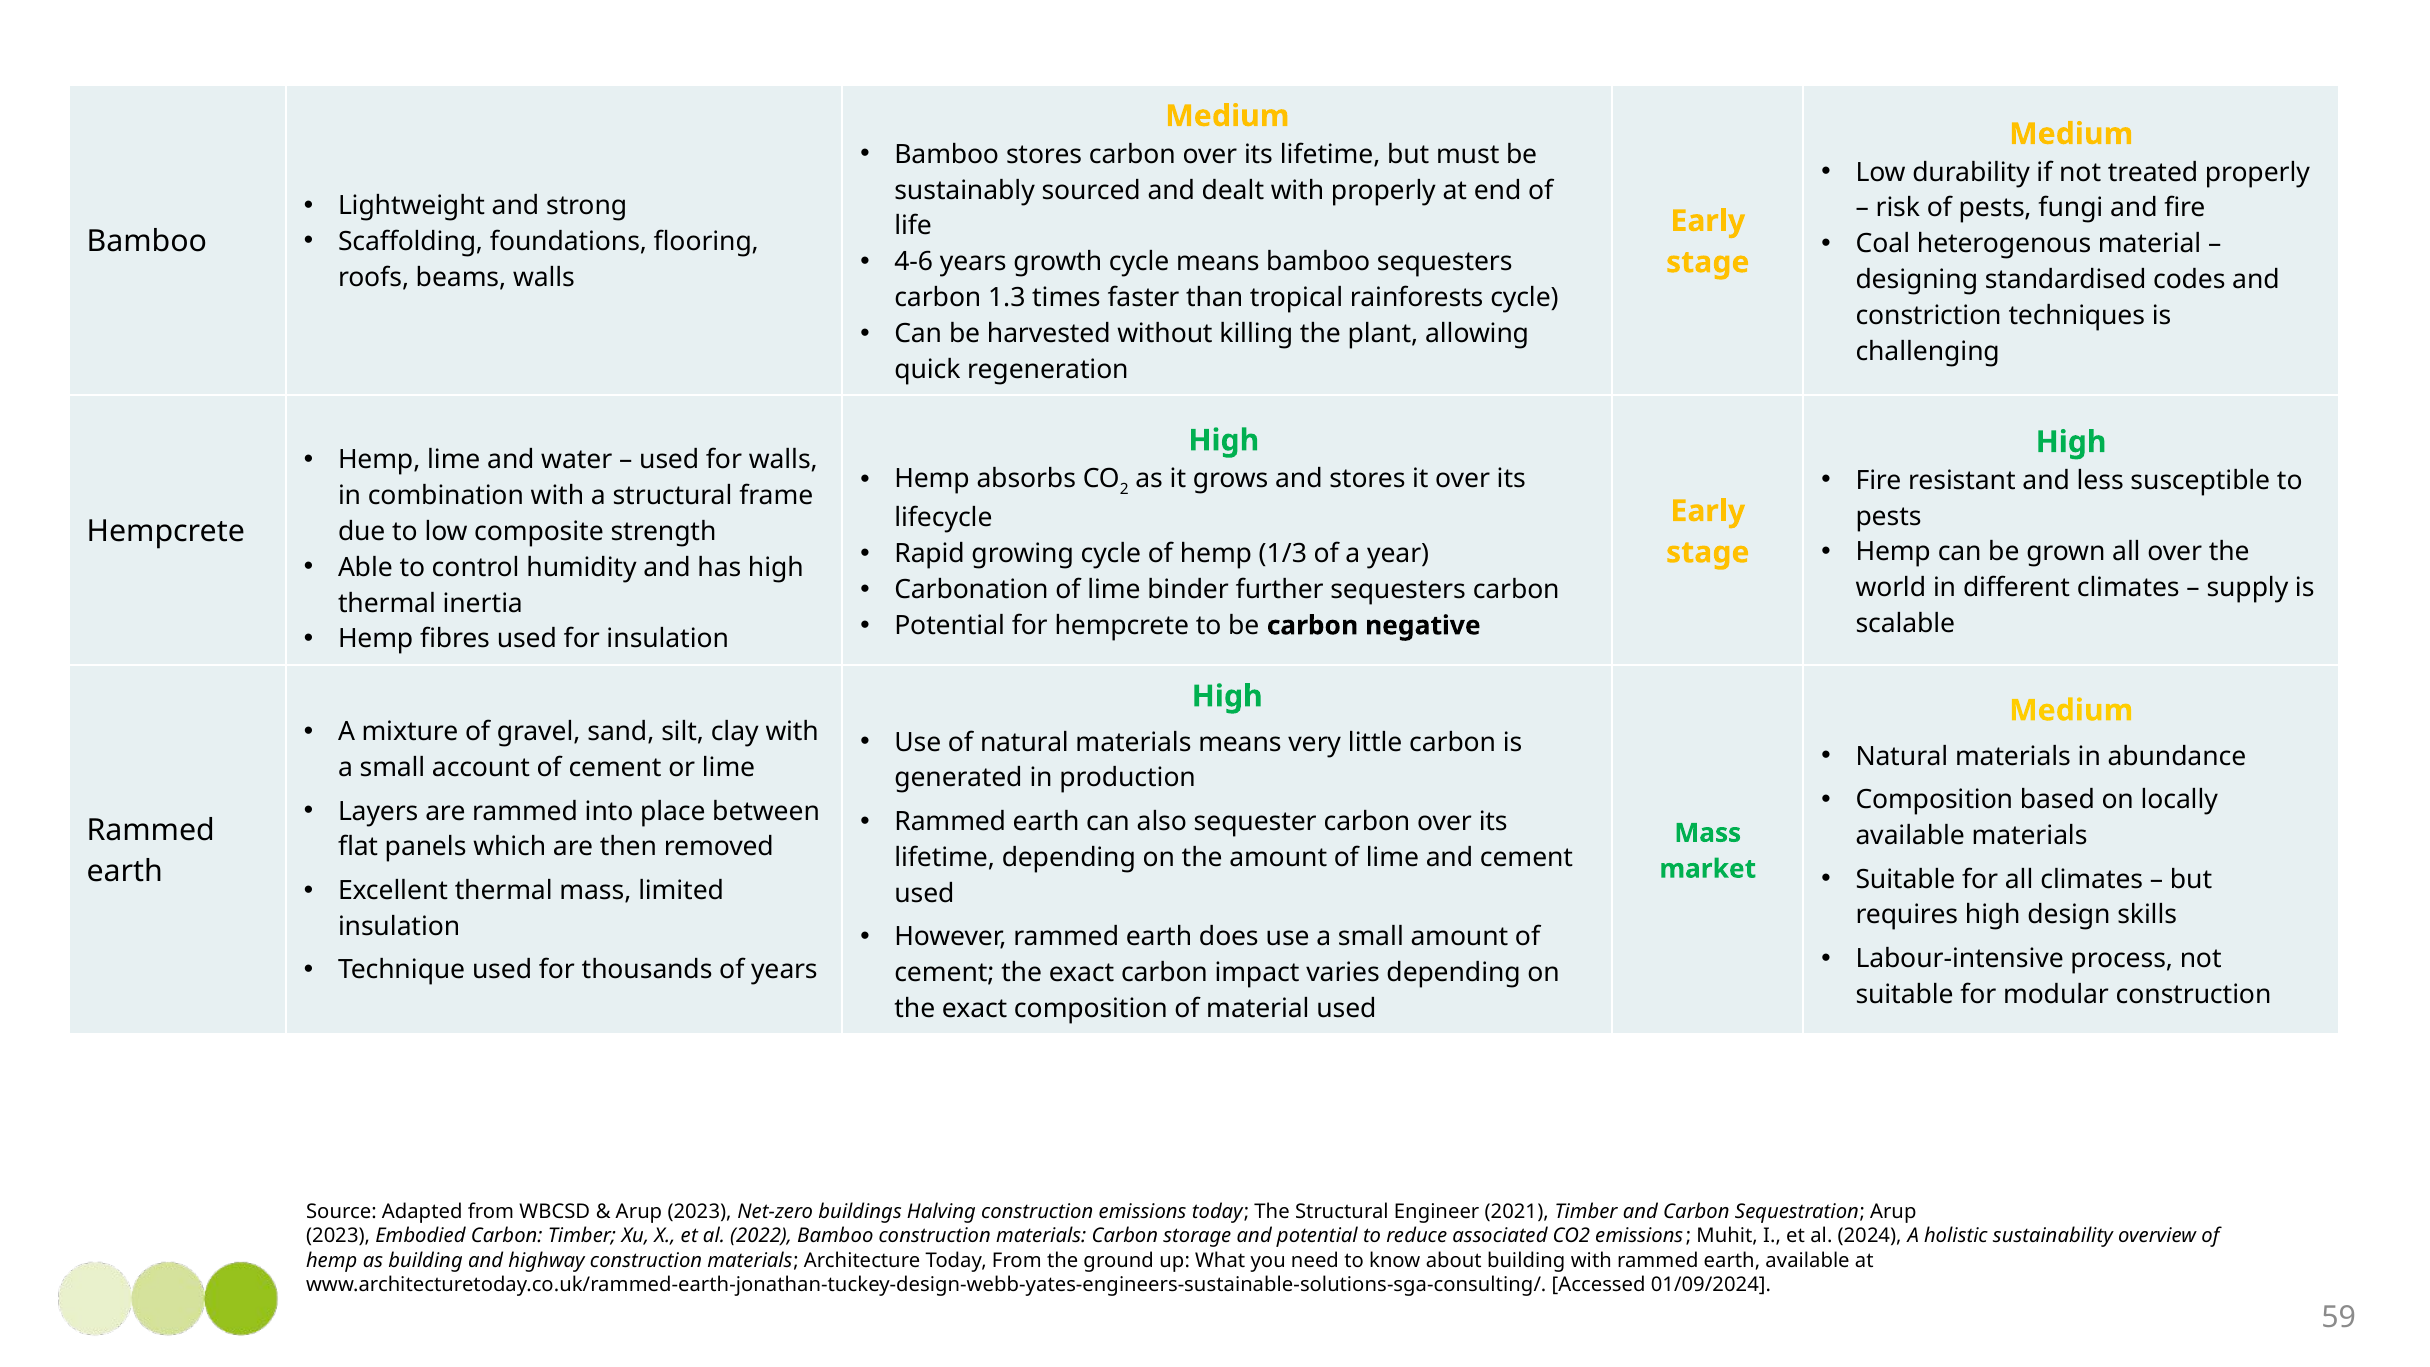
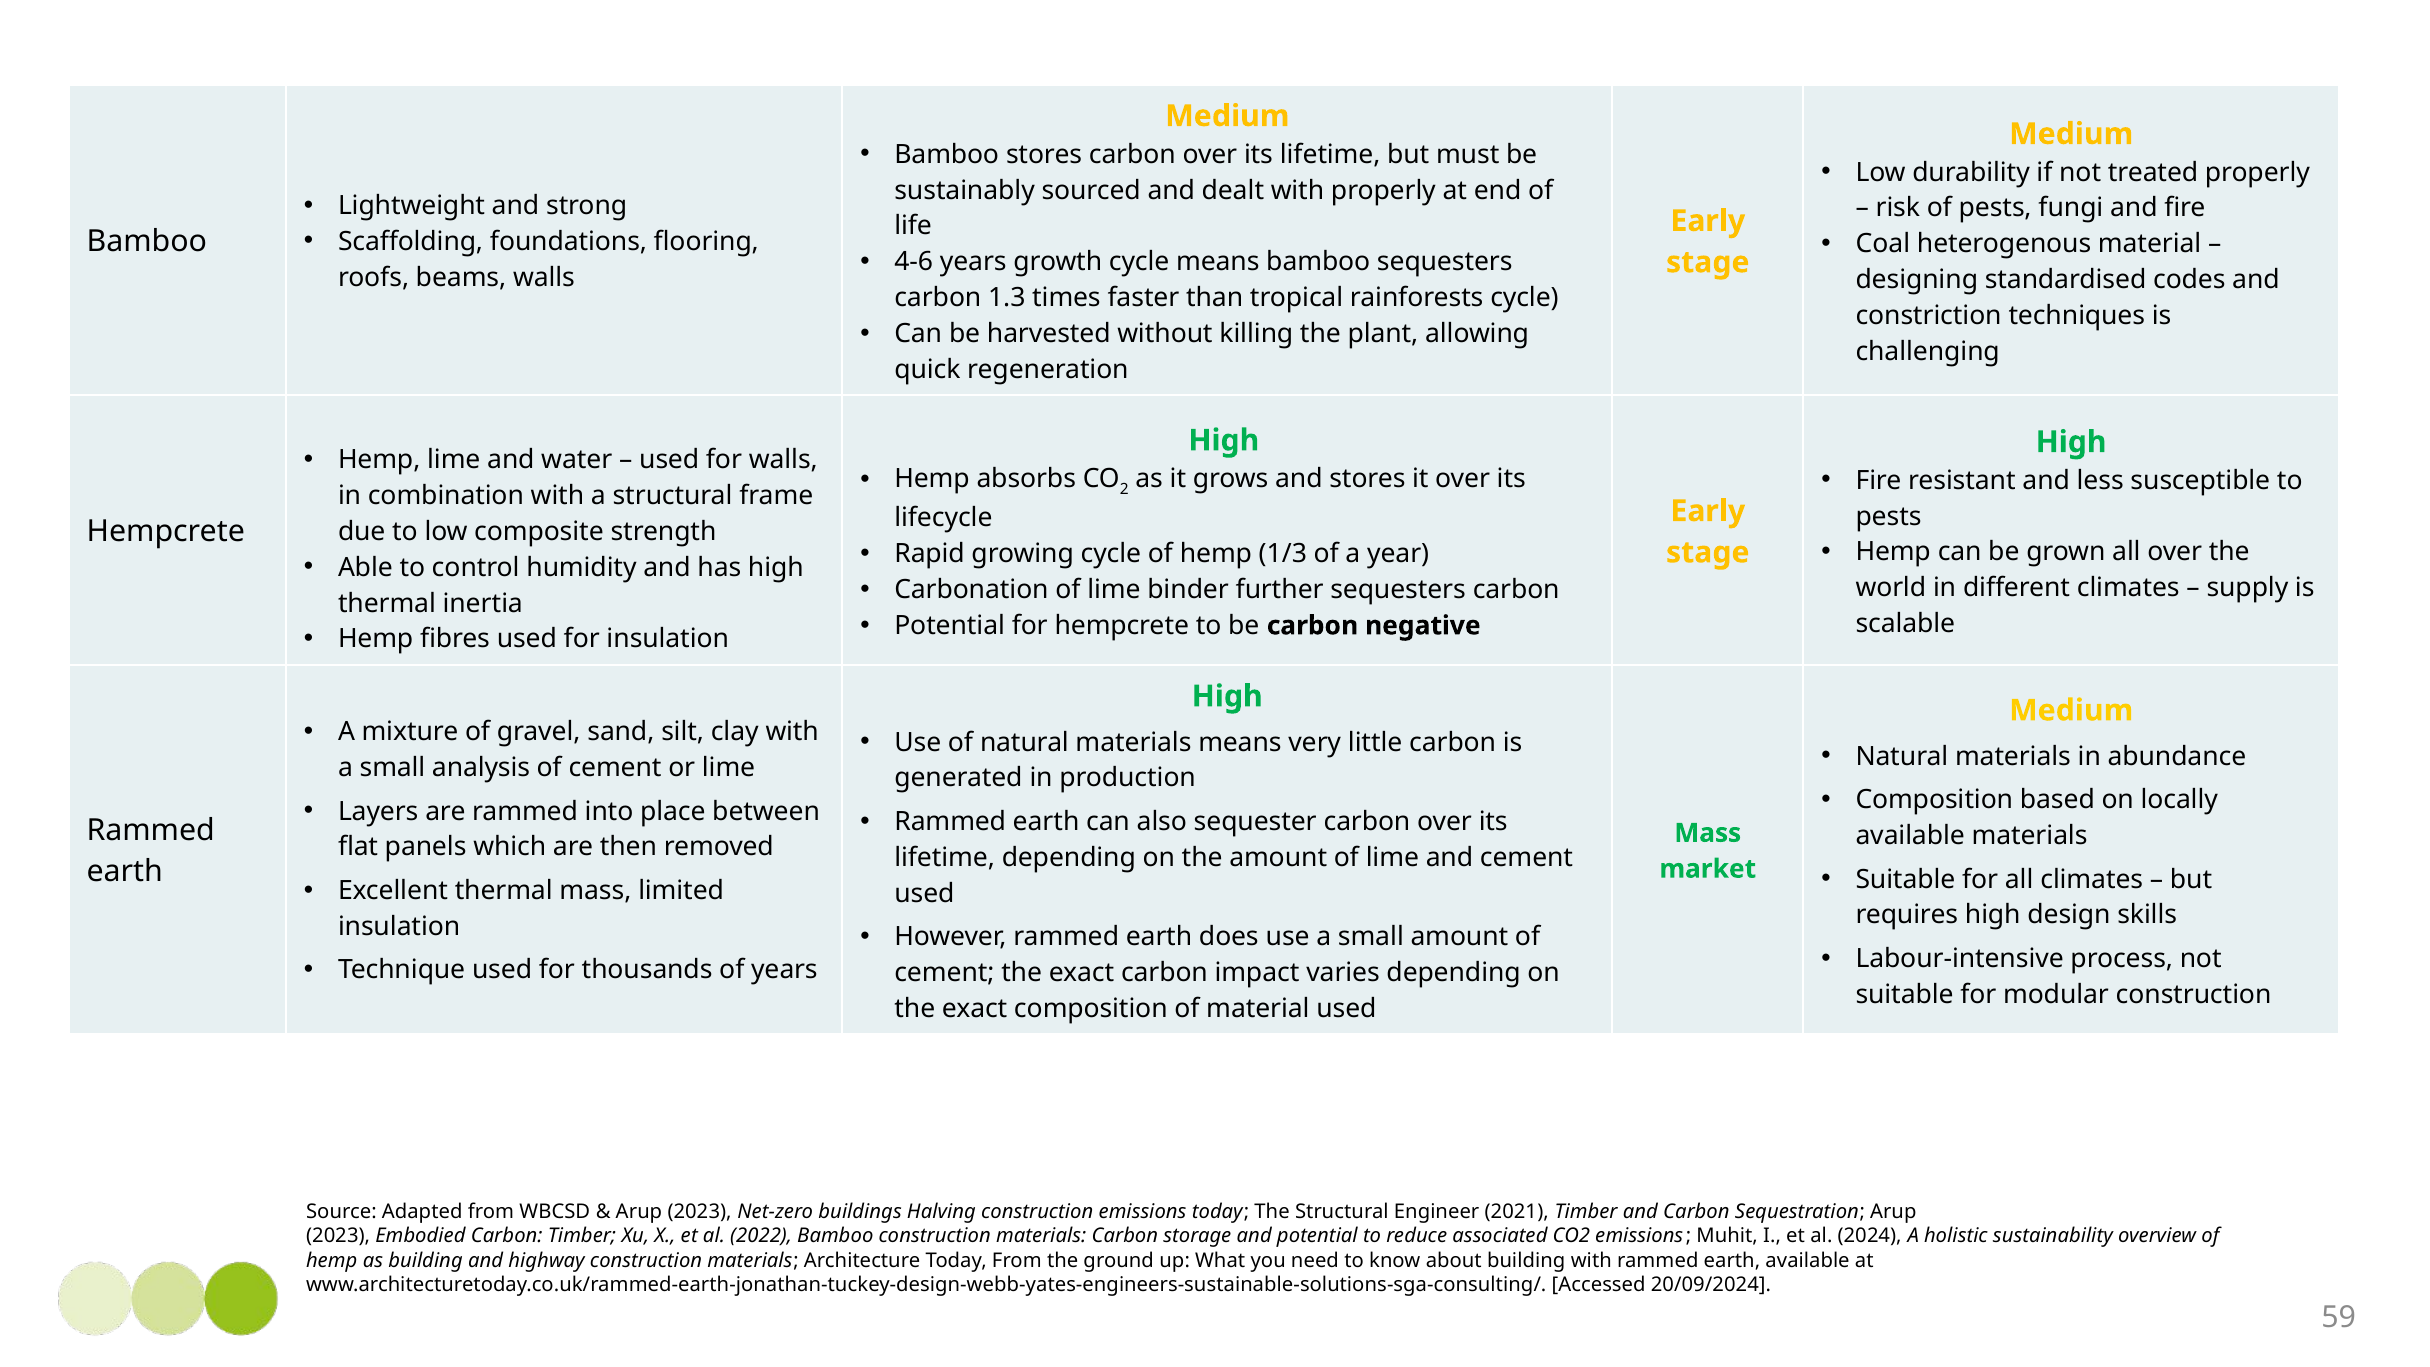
account: account -> analysis
01/09/2024: 01/09/2024 -> 20/09/2024
